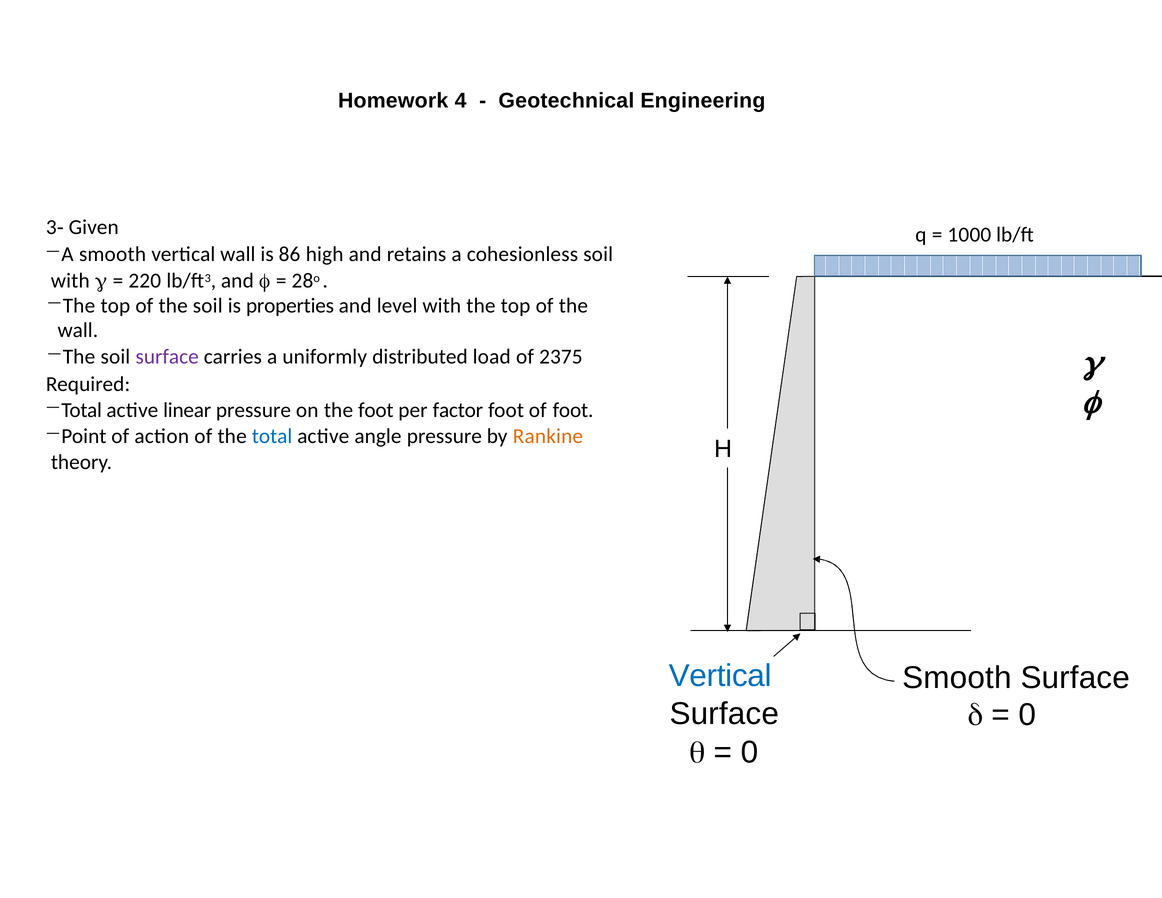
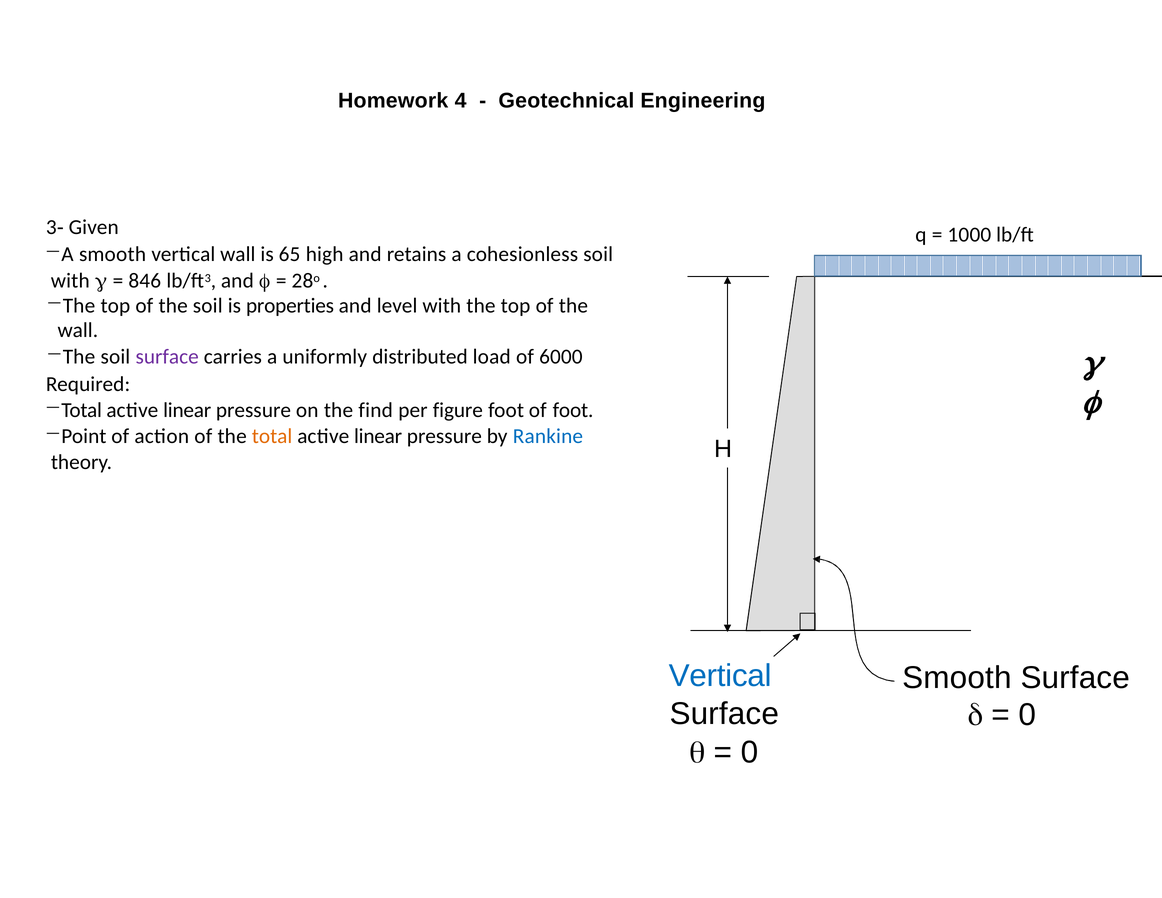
86: 86 -> 65
220: 220 -> 846
2375: 2375 -> 6000
the foot: foot -> find
factor: factor -> figure
total colour: blue -> orange
angle at (378, 436): angle -> linear
Rankine colour: orange -> blue
